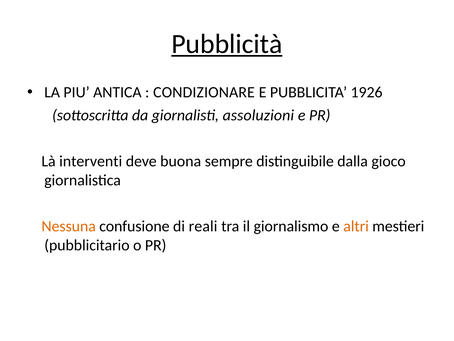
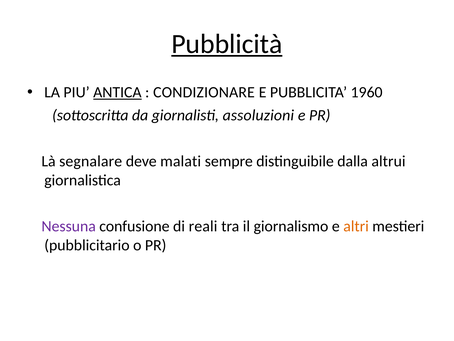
ANTICA underline: none -> present
1926: 1926 -> 1960
interventi: interventi -> segnalare
buona: buona -> malati
gioco: gioco -> altrui
Nessuna colour: orange -> purple
